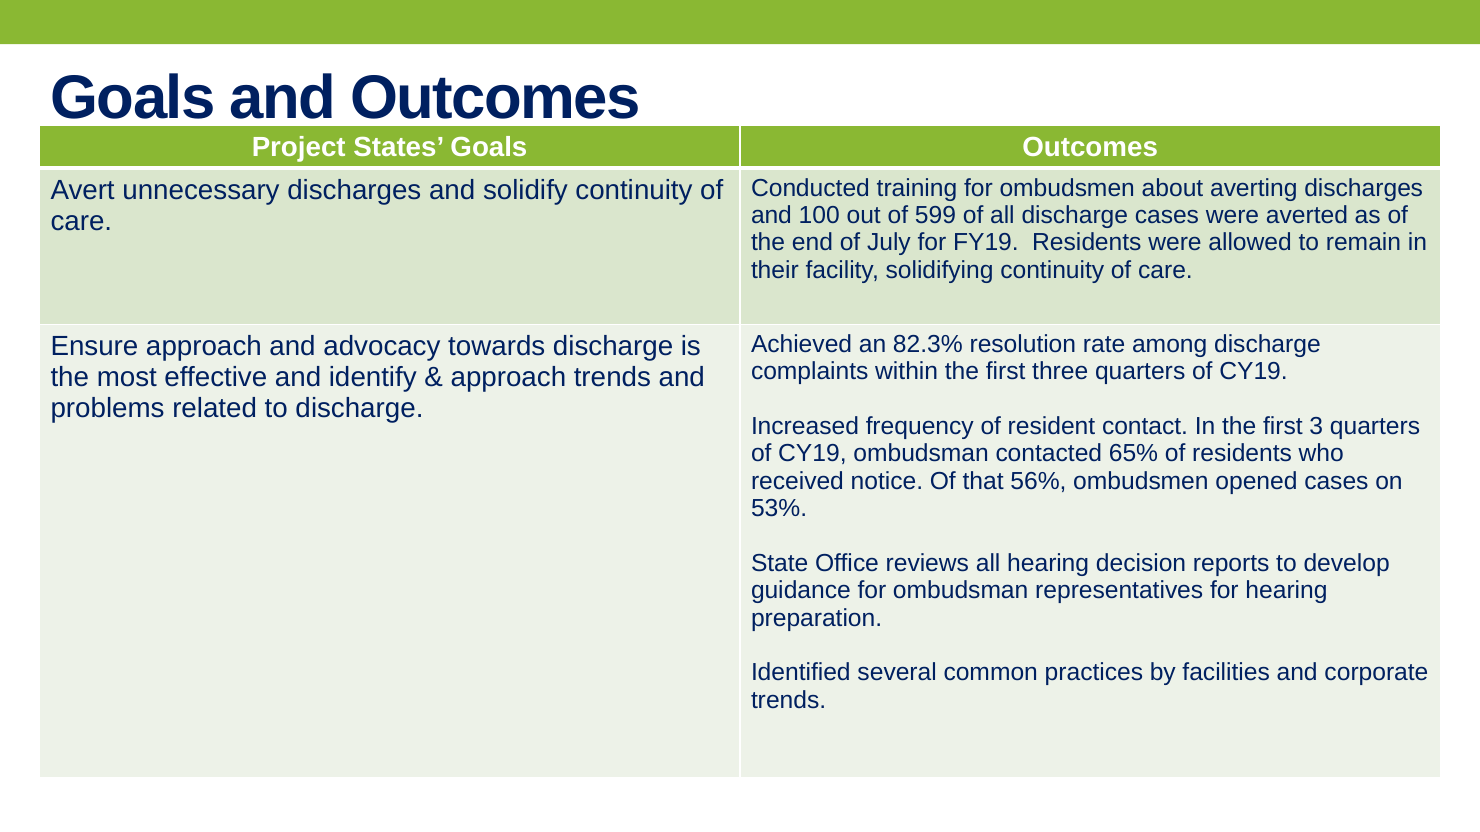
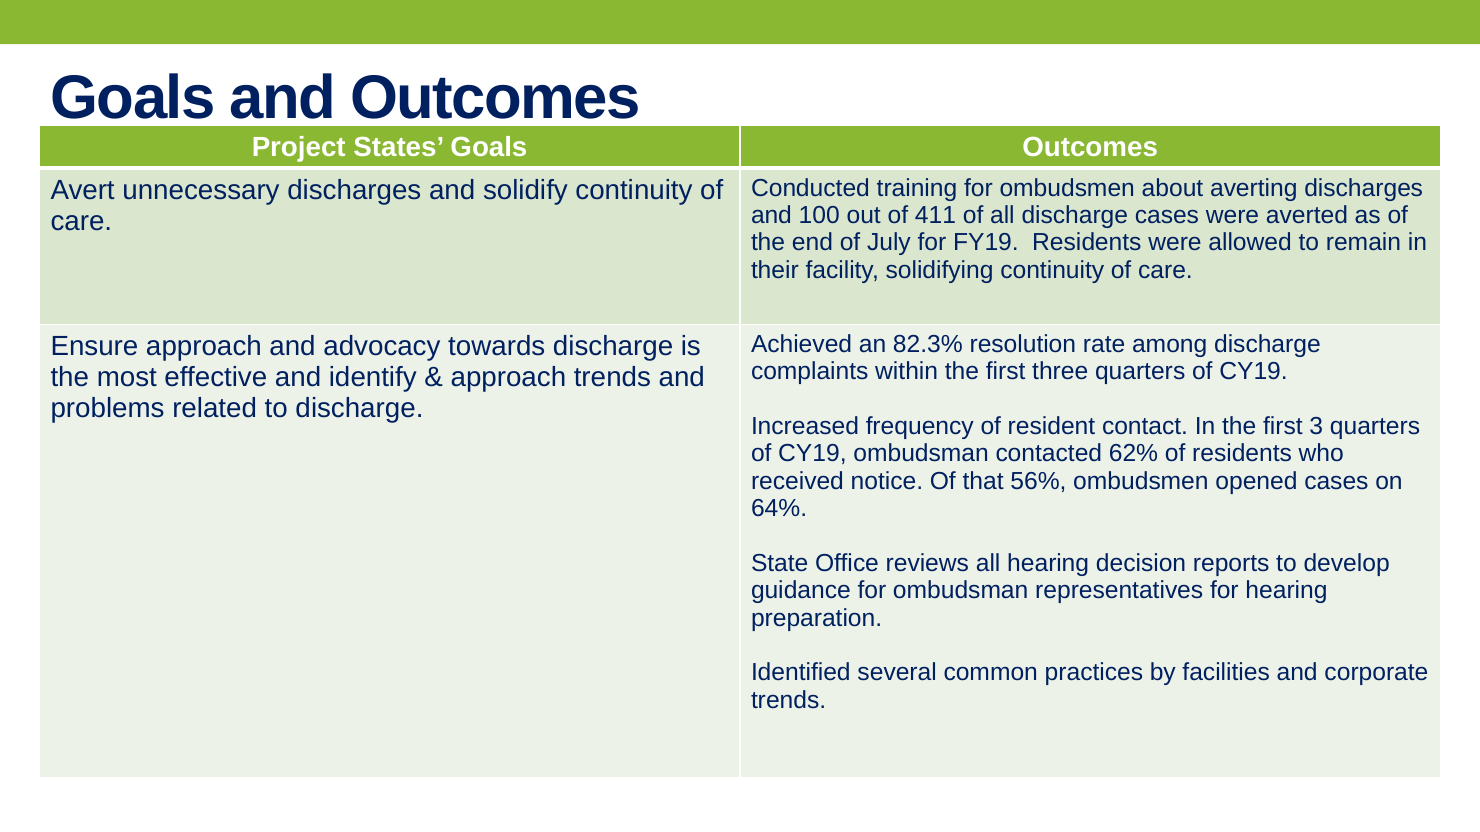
599: 599 -> 411
65%: 65% -> 62%
53%: 53% -> 64%
